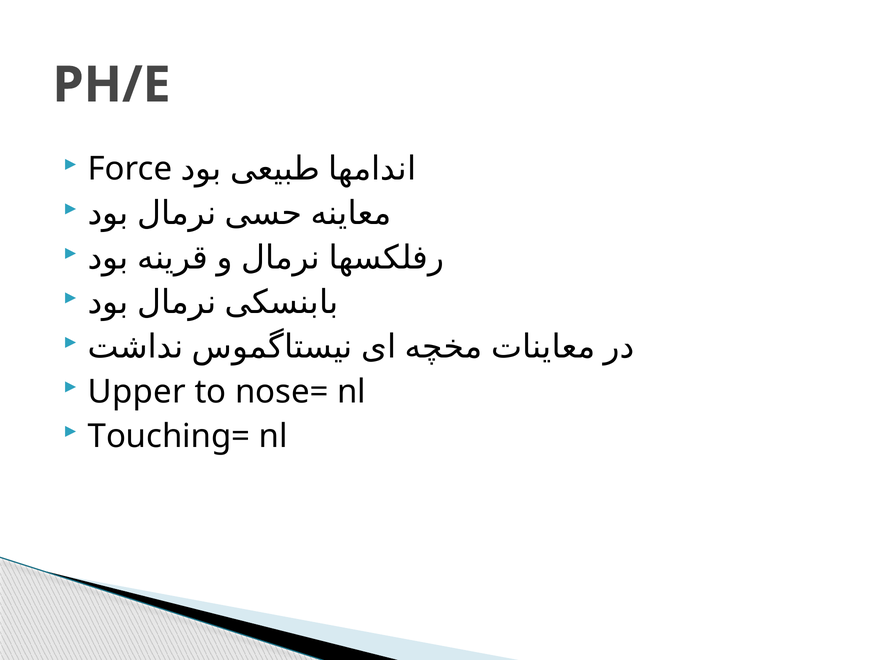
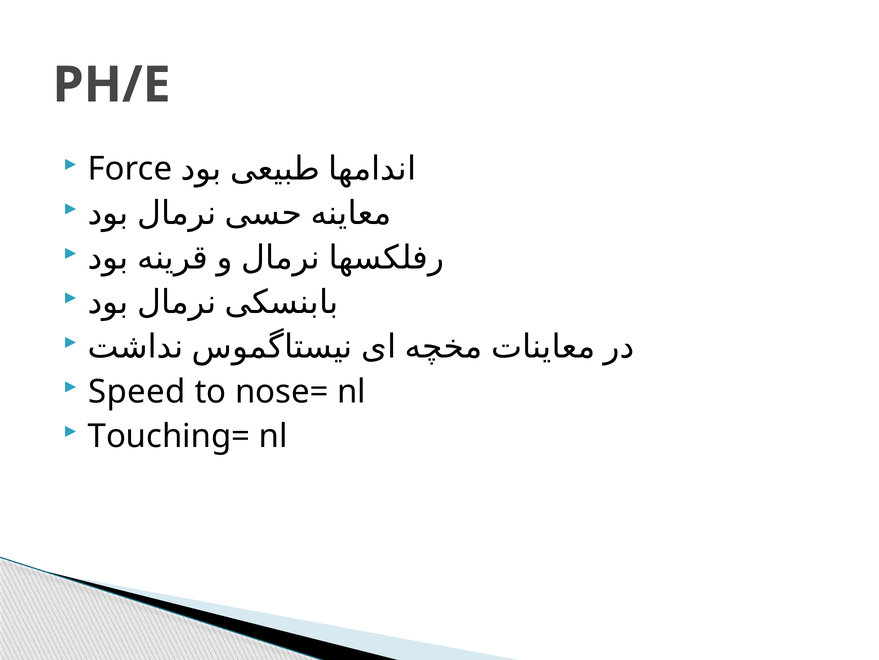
Upper: Upper -> Speed
